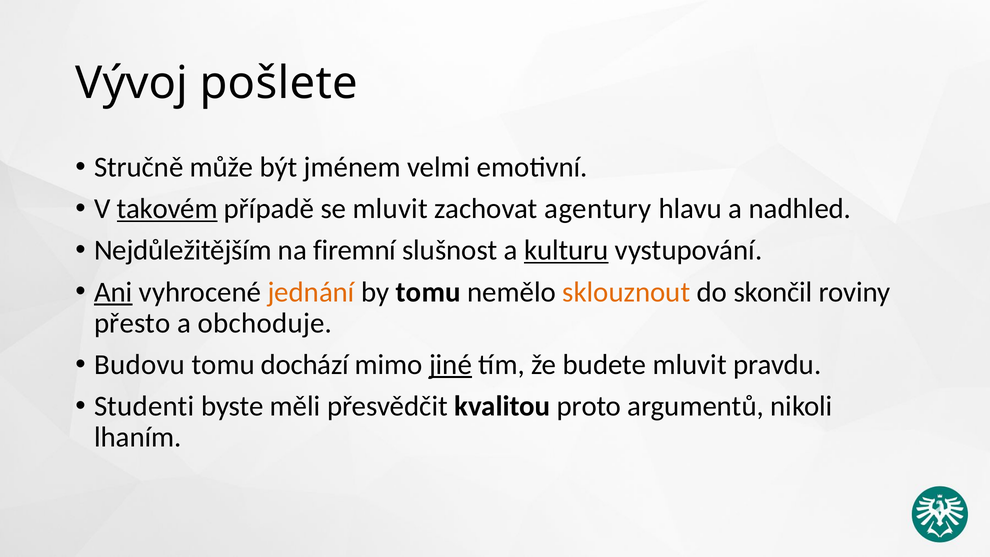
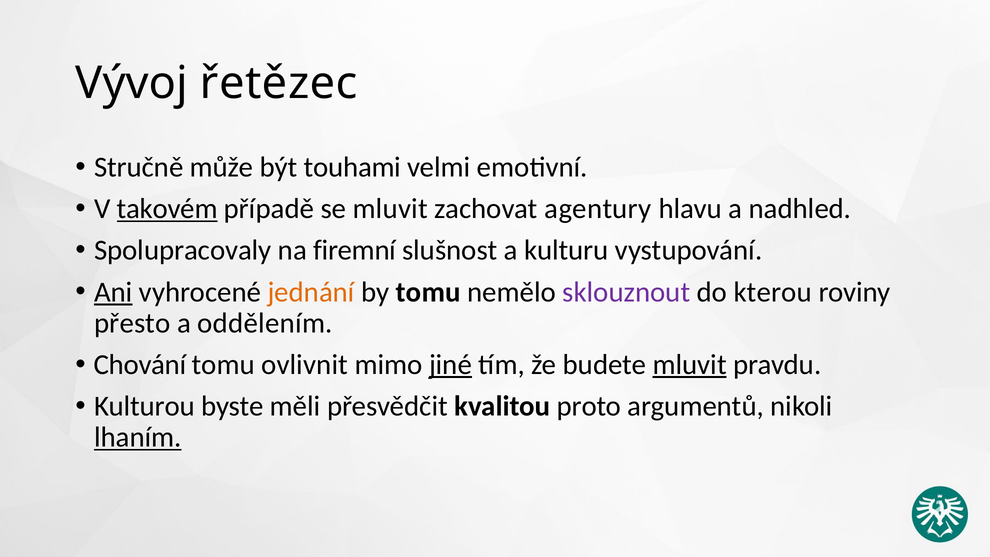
pošlete: pošlete -> řetězec
jménem: jménem -> touhami
Nejdůležitějším: Nejdůležitějším -> Spolupracovaly
kulturu underline: present -> none
sklouznout colour: orange -> purple
skončil: skončil -> kterou
obchoduje: obchoduje -> oddělením
Budovu: Budovu -> Chování
dochází: dochází -> ovlivnit
mluvit at (690, 365) underline: none -> present
Studenti: Studenti -> Kulturou
lhaním underline: none -> present
